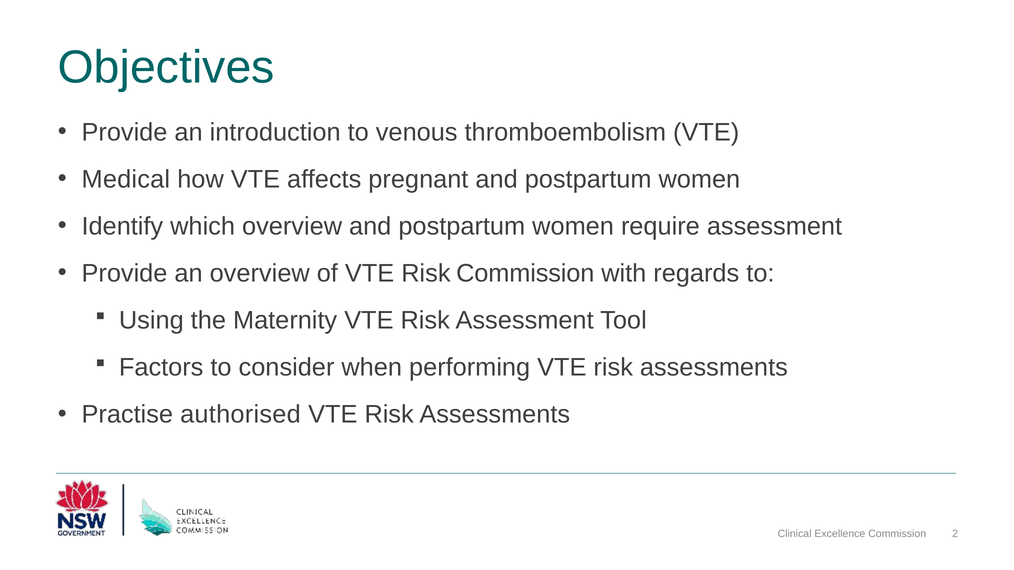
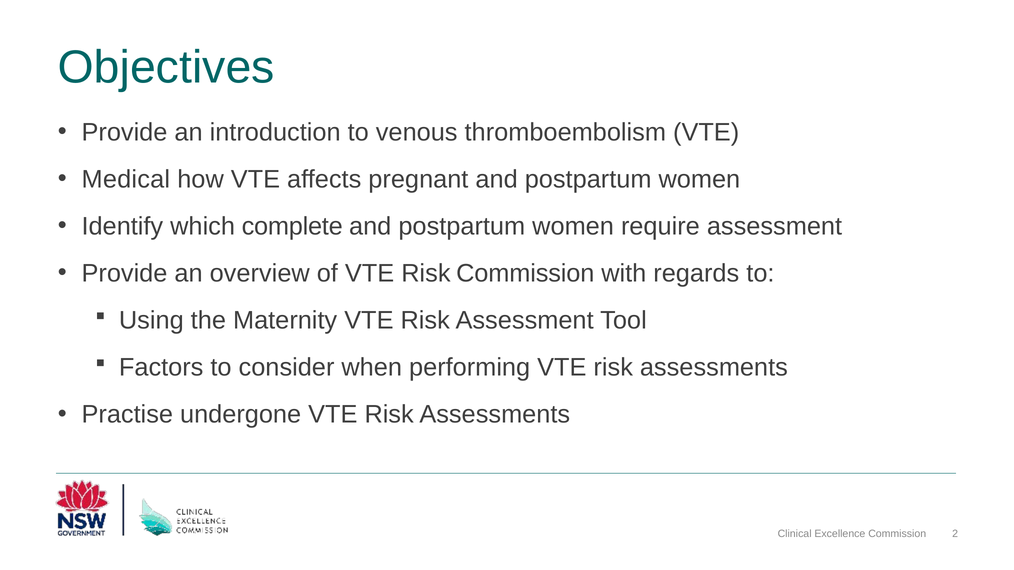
which overview: overview -> complete
authorised: authorised -> undergone
